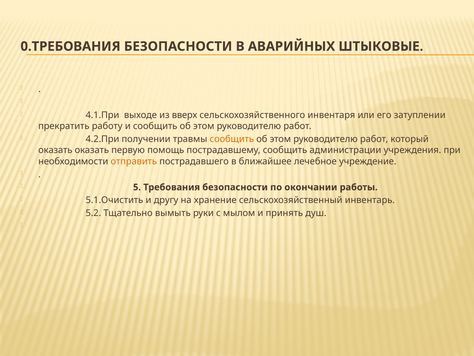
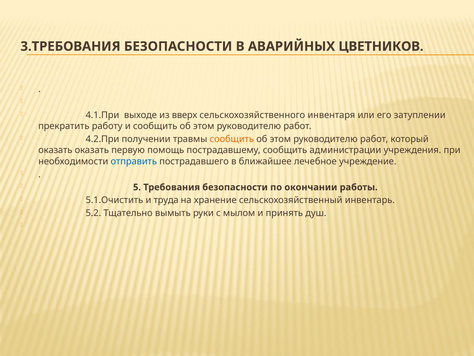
0.ТРЕБОВАНИЯ: 0.ТРЕБОВАНИЯ -> 3.ТРЕБОВАНИЯ
ШТЫКОВЫЕ: ШТЫКОВЫЕ -> ЦВЕТНИКОВ
отправить colour: orange -> blue
другу: другу -> труда
